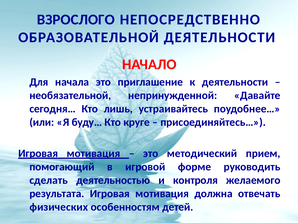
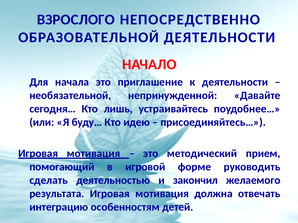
круге: круге -> идею
контроля: контроля -> закончил
физических: физических -> интеграцию
